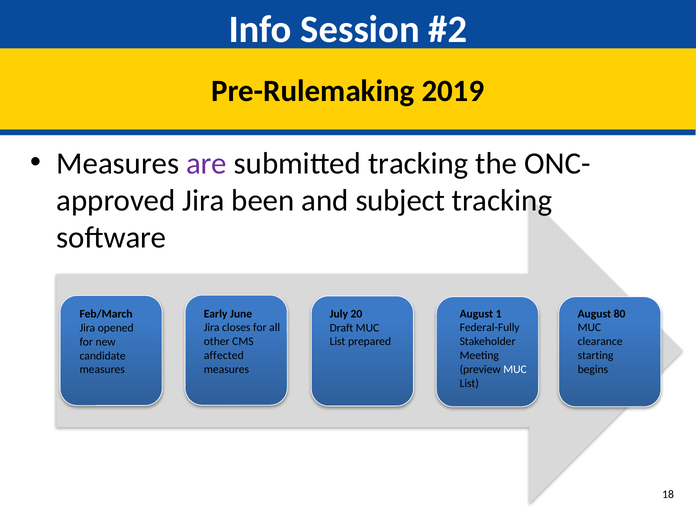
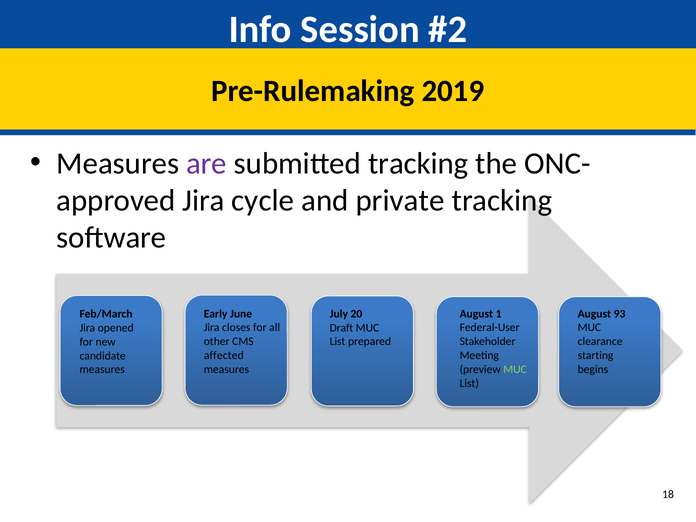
been: been -> cycle
subject: subject -> private
80: 80 -> 93
Federal-Fully: Federal-Fully -> Federal-User
MUC at (515, 369) colour: white -> light green
